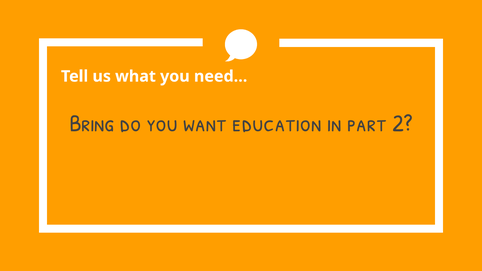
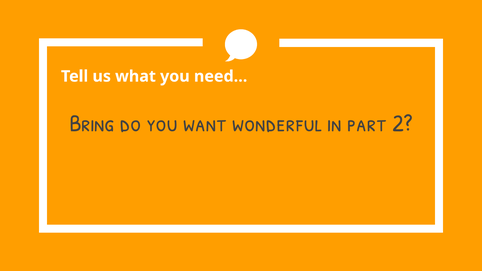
education: education -> wonderful
